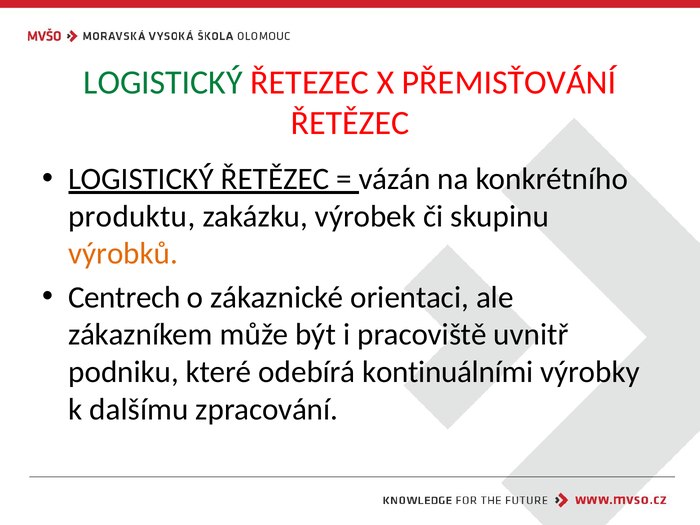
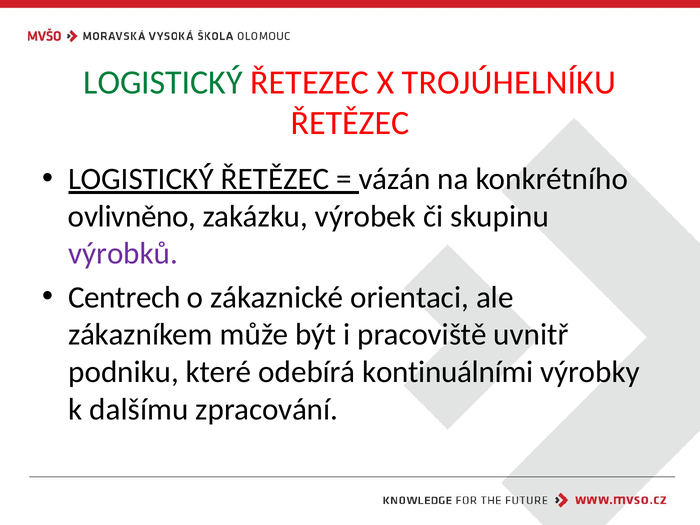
PŘEMISŤOVÁNÍ: PŘEMISŤOVÁNÍ -> TROJÚHELNÍKU
produktu: produktu -> ovlivněno
výrobků colour: orange -> purple
